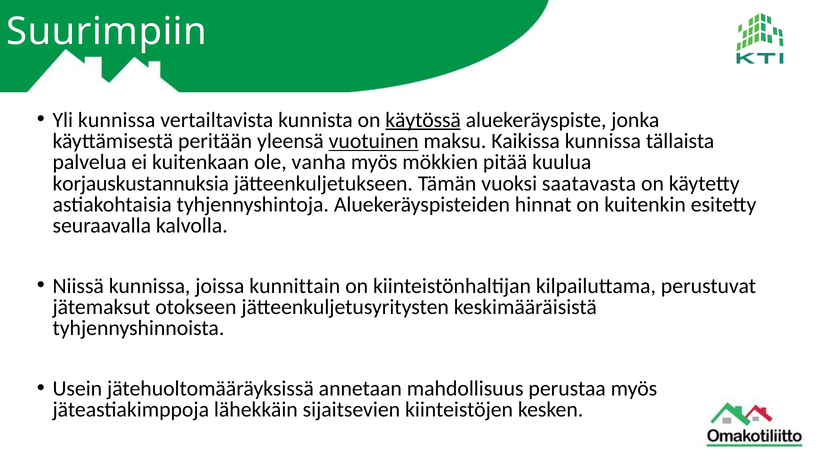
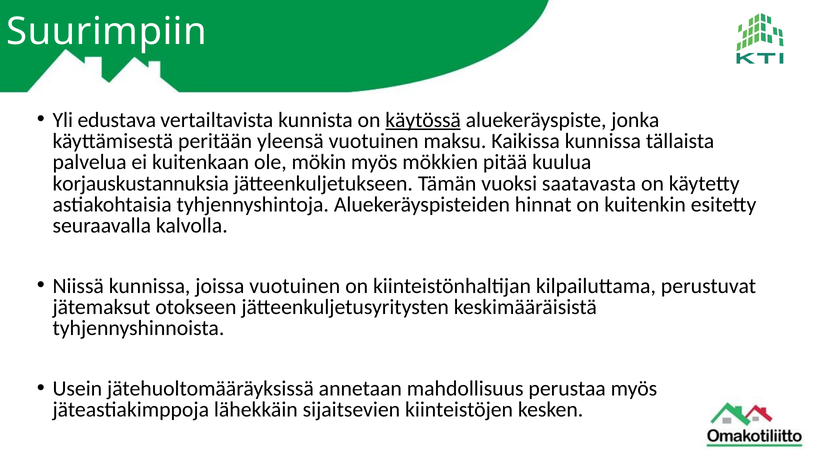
Yli kunnissa: kunnissa -> edustava
vuotuinen at (374, 141) underline: present -> none
vanha: vanha -> mökin
joissa kunnittain: kunnittain -> vuotuinen
